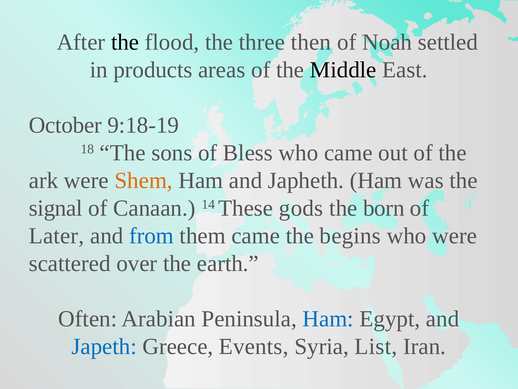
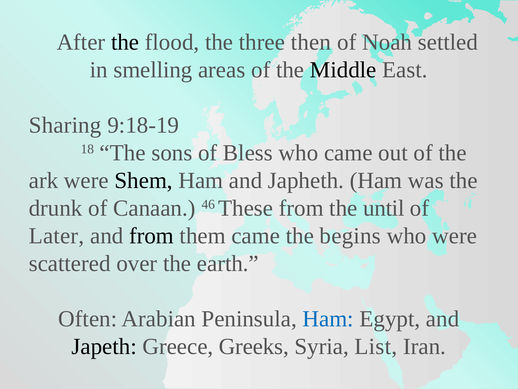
products: products -> smelling
October: October -> Sharing
Shem colour: orange -> black
signal: signal -> drunk
14: 14 -> 46
These gods: gods -> from
born: born -> until
from at (152, 236) colour: blue -> black
Japeth colour: blue -> black
Events: Events -> Greeks
